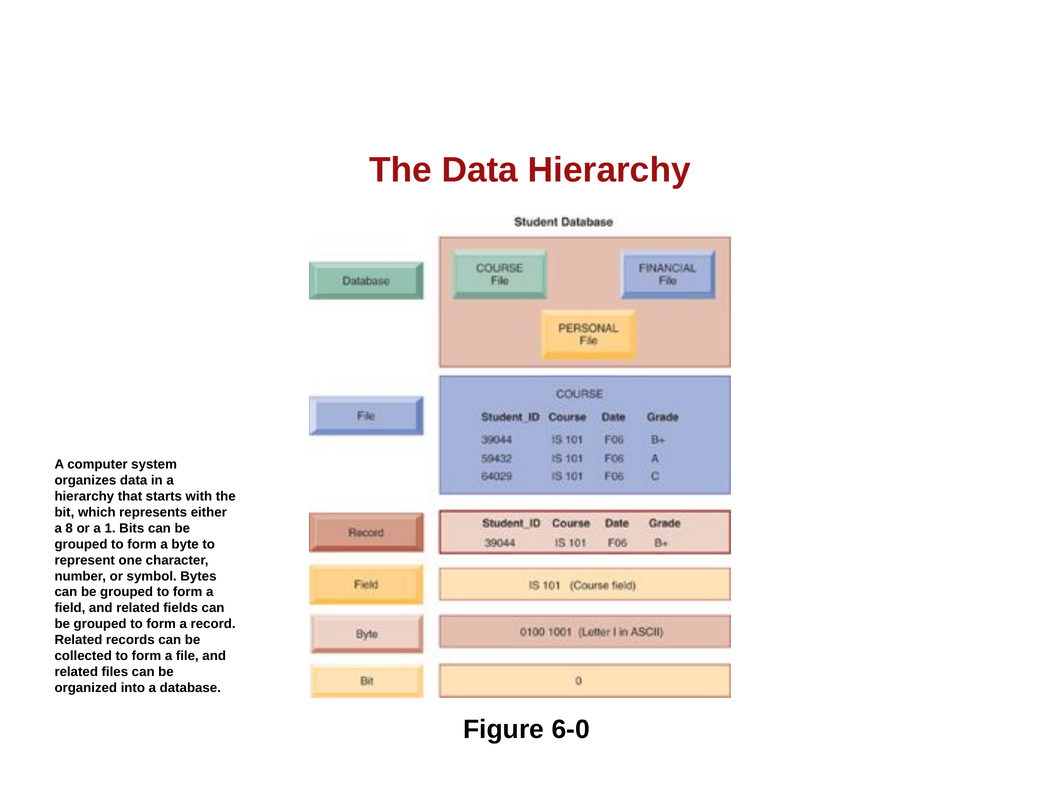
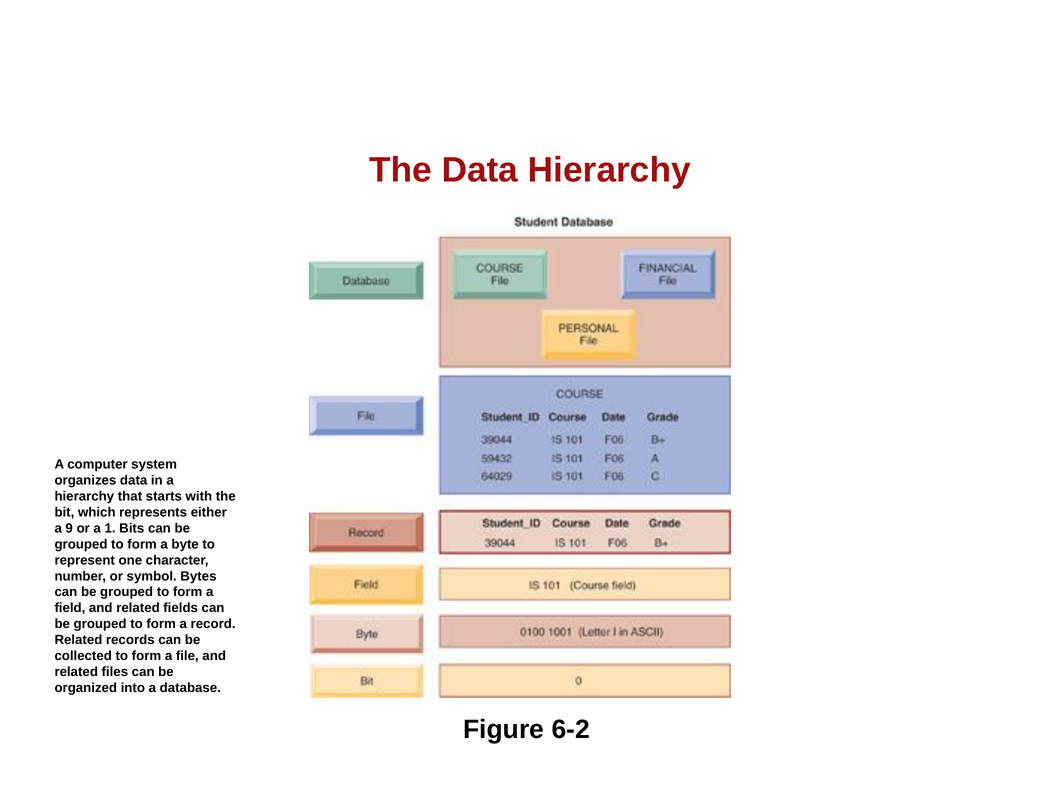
8: 8 -> 9
6-0: 6-0 -> 6-2
